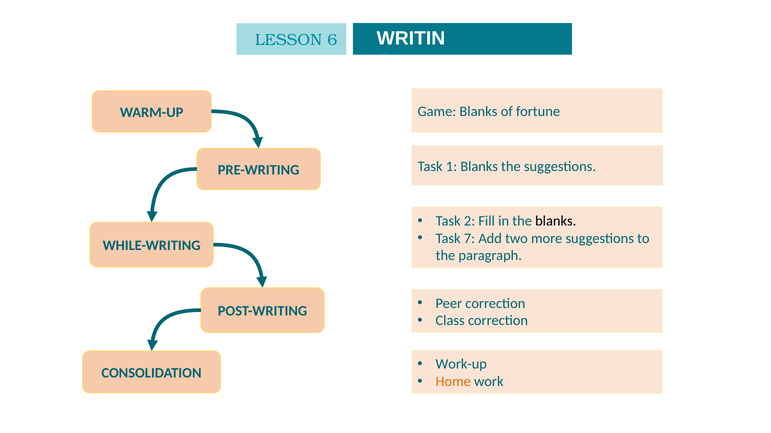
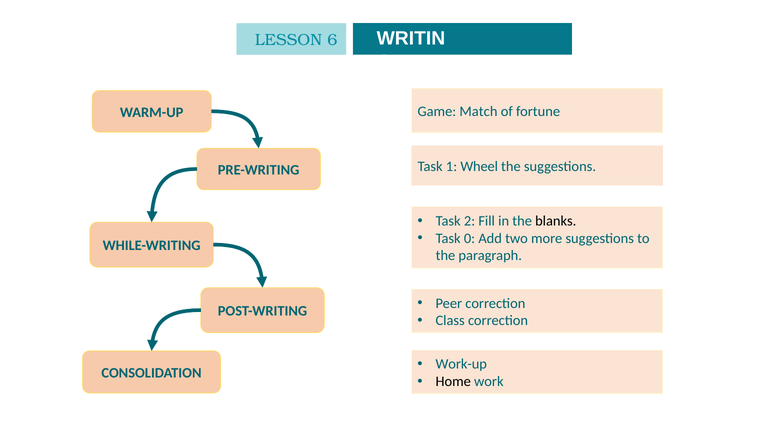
Game Blanks: Blanks -> Match
1 Blanks: Blanks -> Wheel
7: 7 -> 0
Home colour: orange -> black
